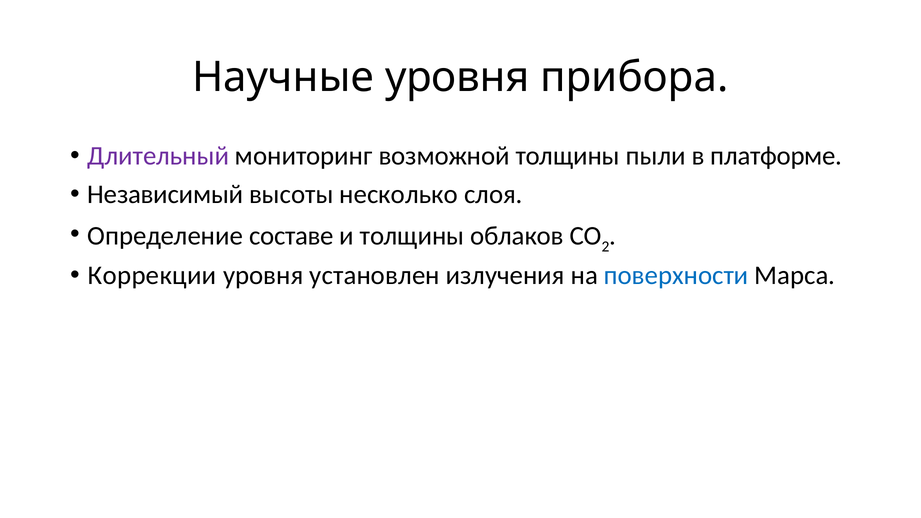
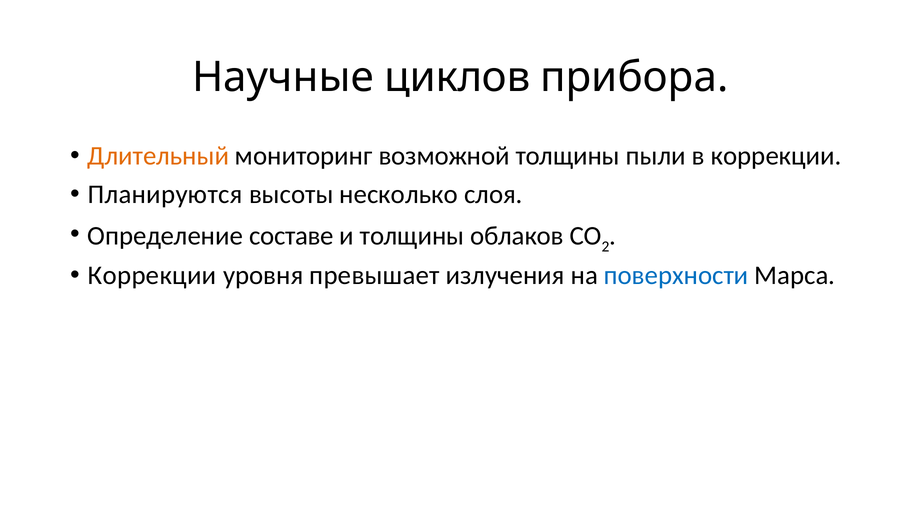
Научные уровня: уровня -> циклов
Длительный colour: purple -> orange
в платформе: платформе -> коррекции
Независимый: Независимый -> Планируются
установлен: установлен -> превышает
